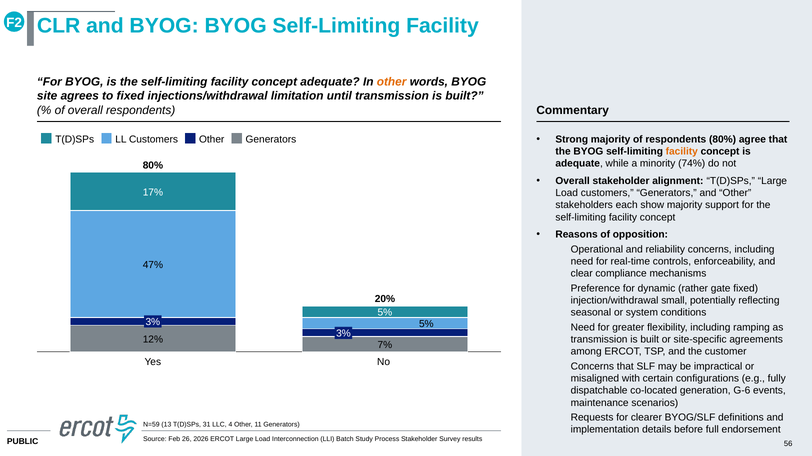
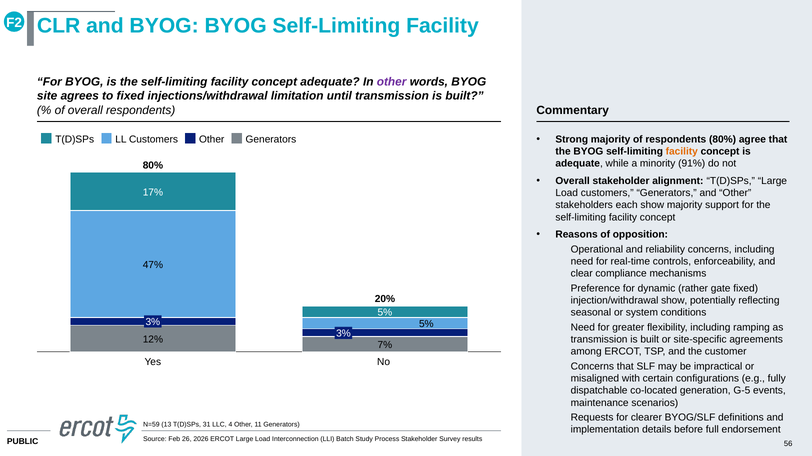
other at (392, 82) colour: orange -> purple
74%: 74% -> 91%
injection/withdrawal small: small -> show
G-6: G-6 -> G-5
